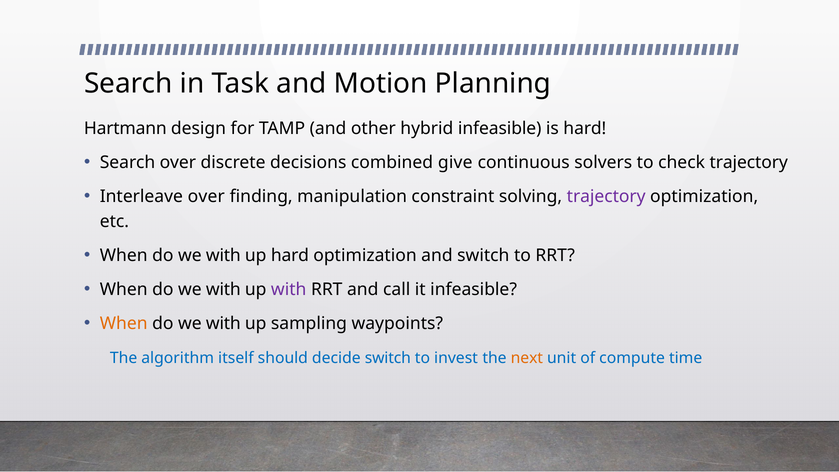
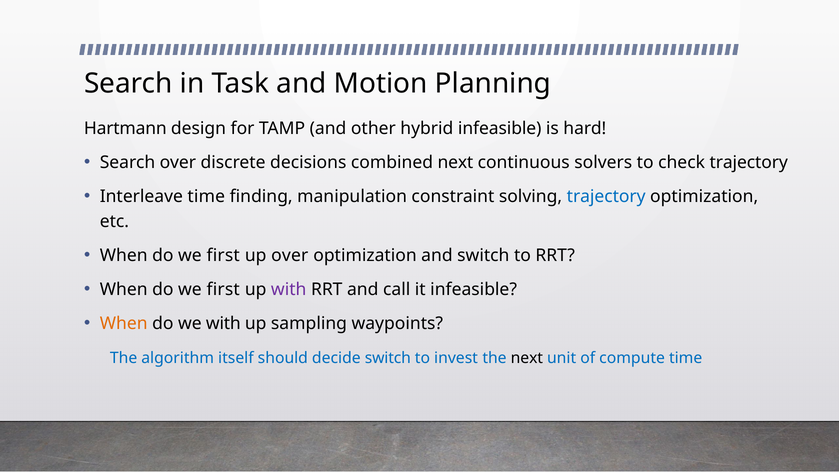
combined give: give -> next
Interleave over: over -> time
trajectory at (606, 196) colour: purple -> blue
with at (223, 255): with -> first
up hard: hard -> over
with at (223, 289): with -> first
next at (527, 358) colour: orange -> black
